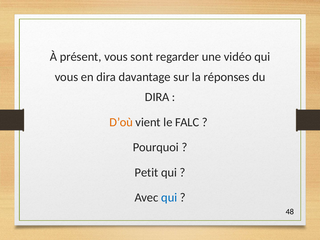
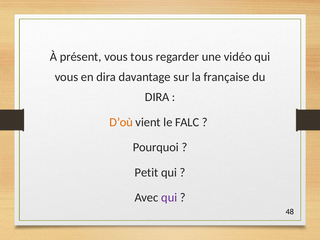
sont: sont -> tous
réponses: réponses -> française
qui at (169, 198) colour: blue -> purple
